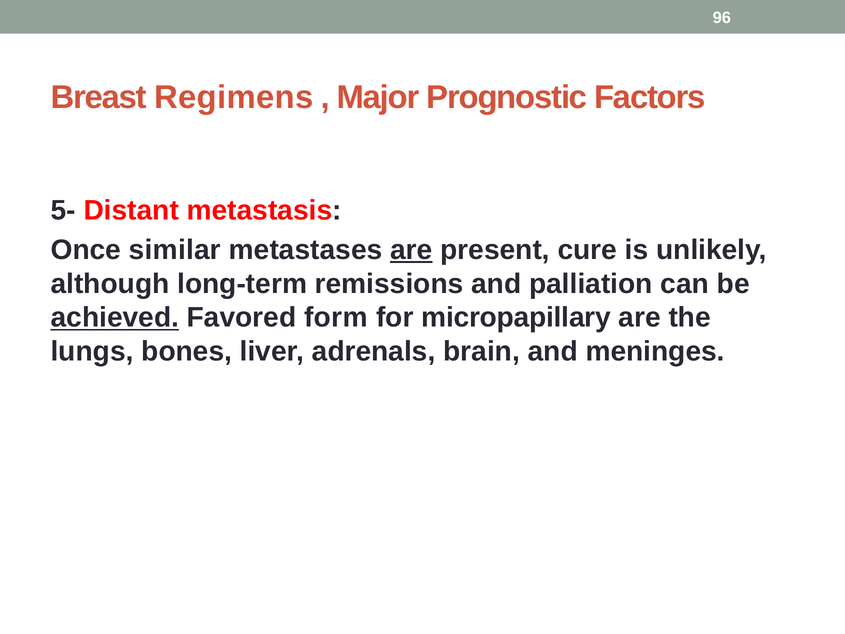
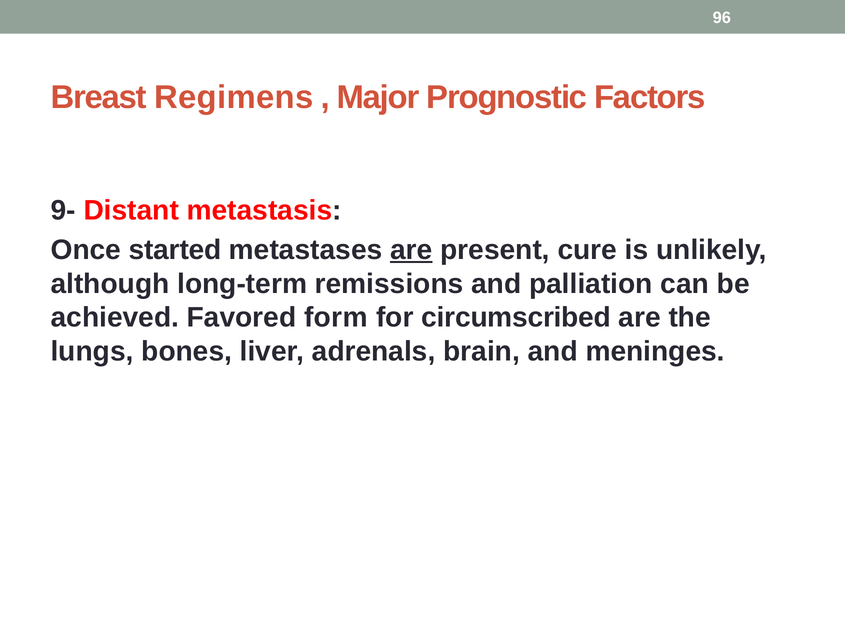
5-: 5- -> 9-
similar: similar -> started
achieved underline: present -> none
micropapillary: micropapillary -> circumscribed
